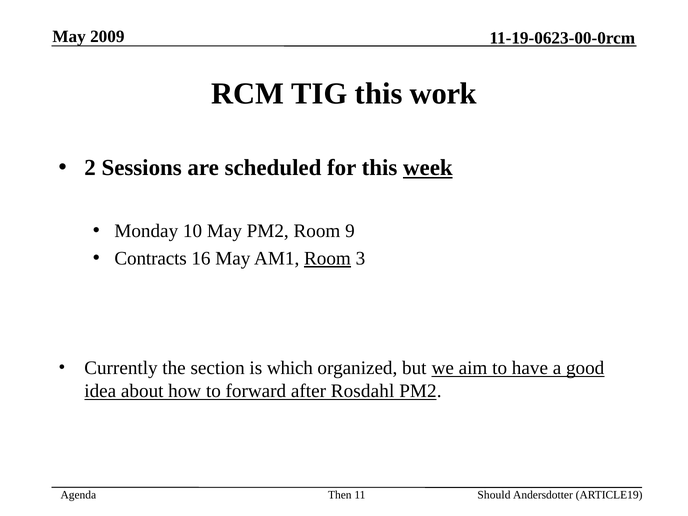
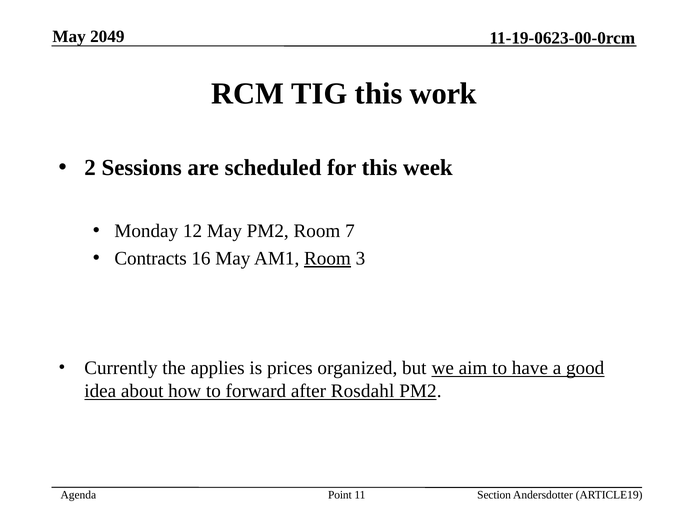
2009: 2009 -> 2049
week underline: present -> none
10: 10 -> 12
9: 9 -> 7
section: section -> applies
which: which -> prices
Then: Then -> Point
Should: Should -> Section
